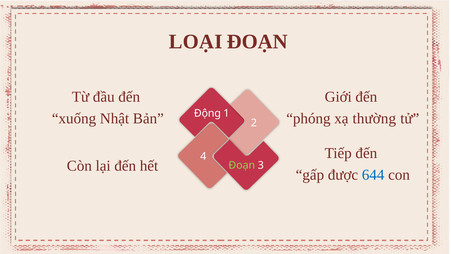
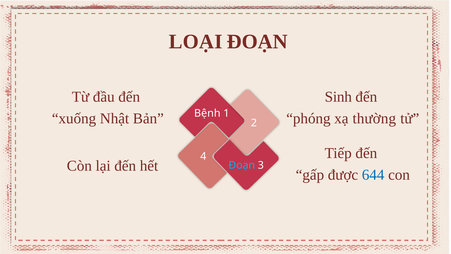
Giới: Giới -> Sinh
Động: Động -> Bệnh
Đoạn at (242, 165) colour: light green -> light blue
